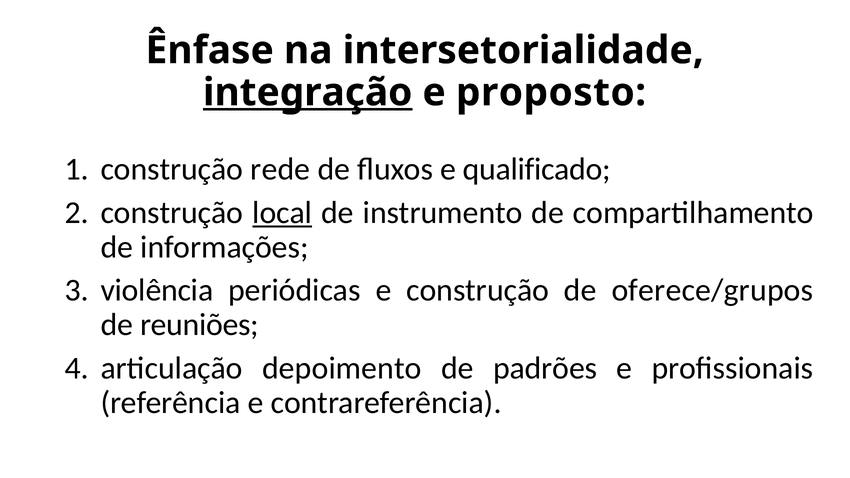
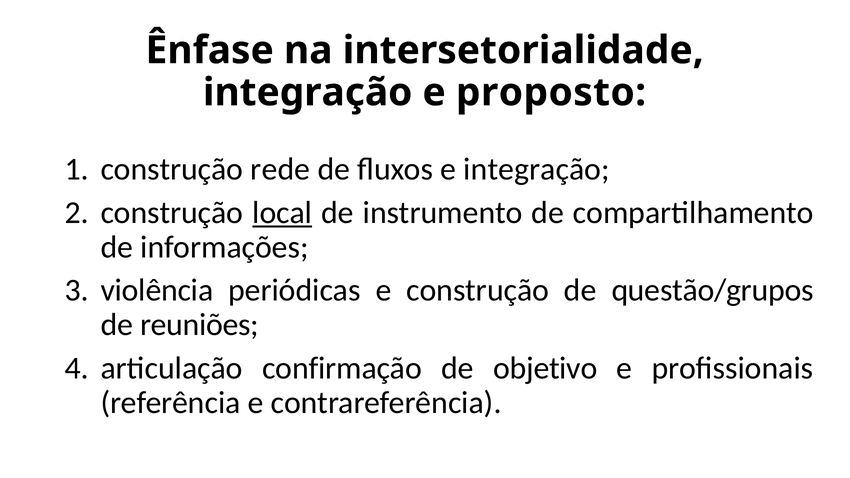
integração at (308, 92) underline: present -> none
e qualificado: qualificado -> integração
oferece/grupos: oferece/grupos -> questão/grupos
depoimento: depoimento -> confirmação
padrões: padrões -> objetivo
